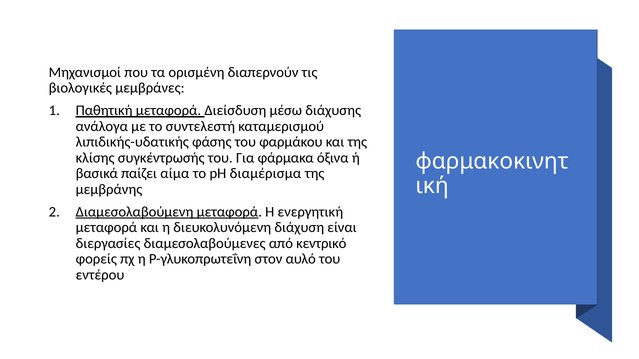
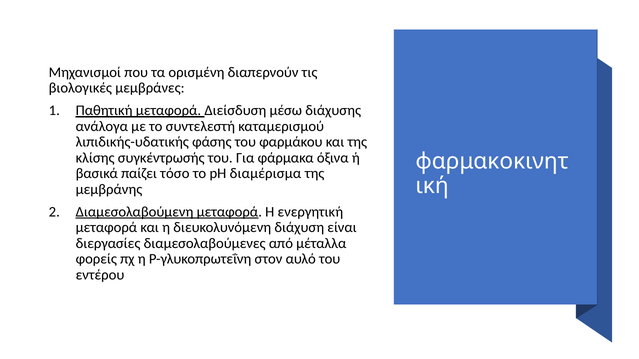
αίμα: αίμα -> τόσο
κεντρικό: κεντρικό -> μέταλλα
